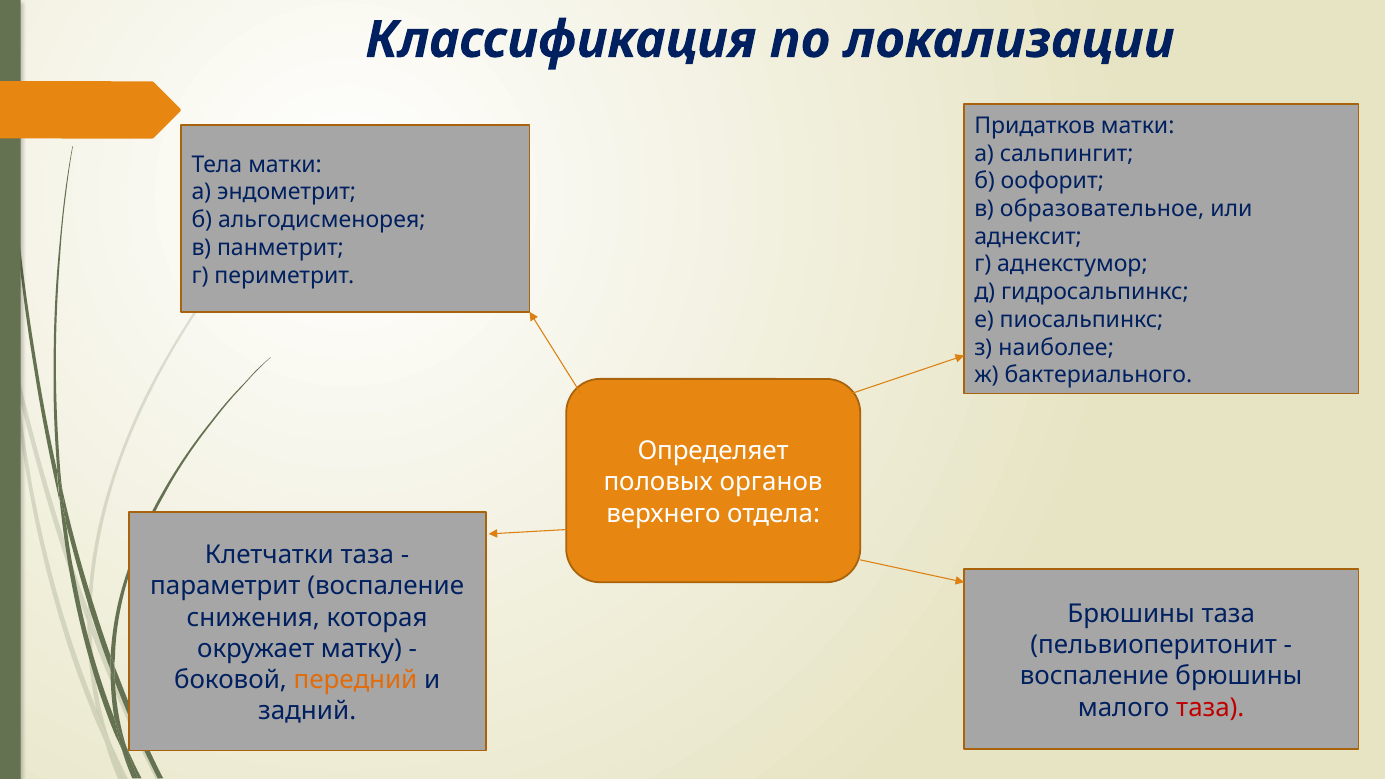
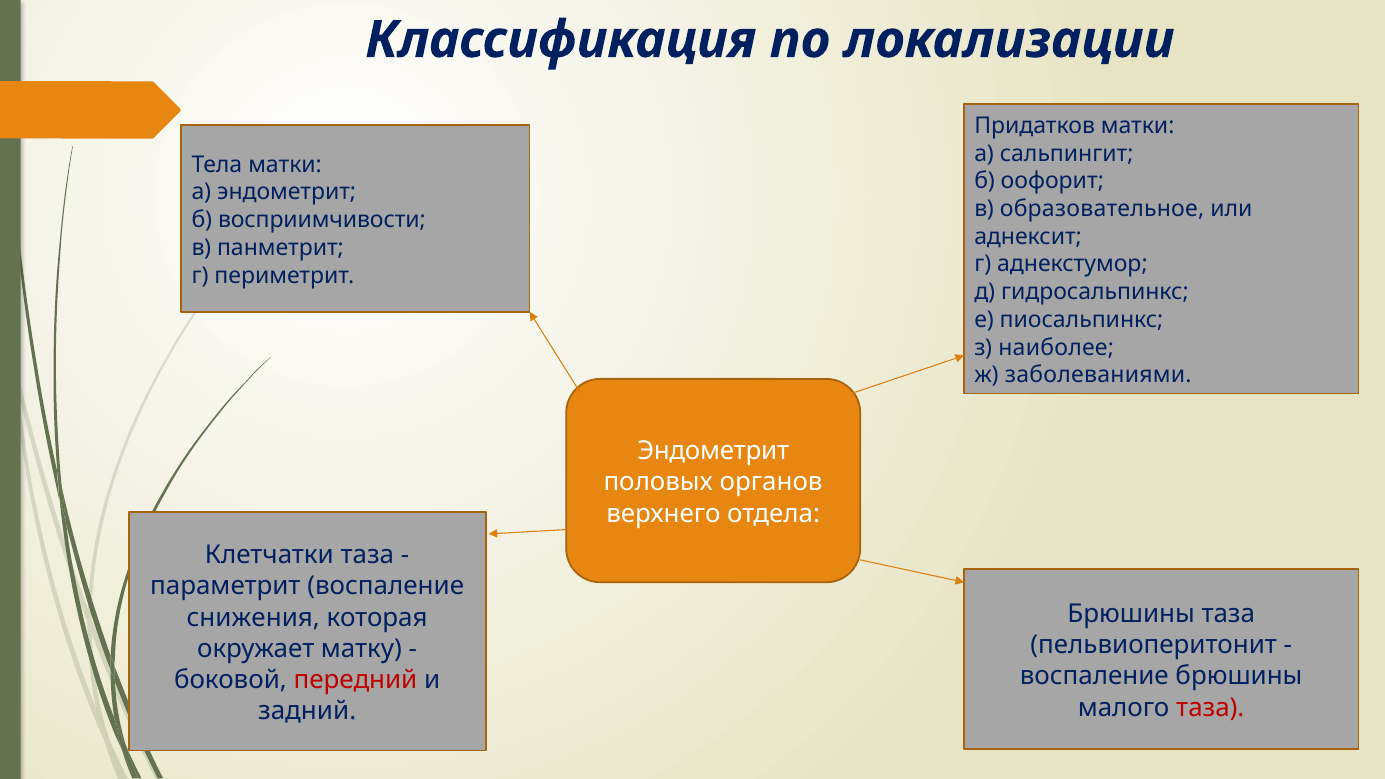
альгодисменорея: альгодисменорея -> восприимчивости
бактериального: бактериального -> заболеваниями
Определяет at (713, 451): Определяет -> Эндометрит
передний colour: orange -> red
